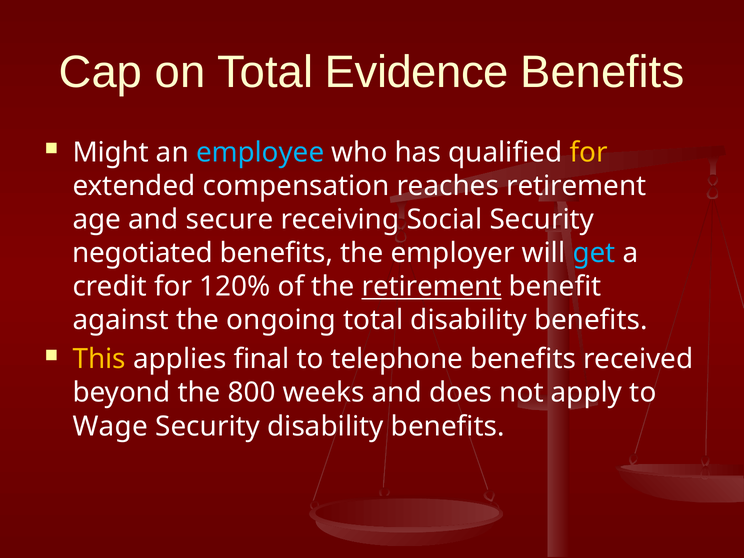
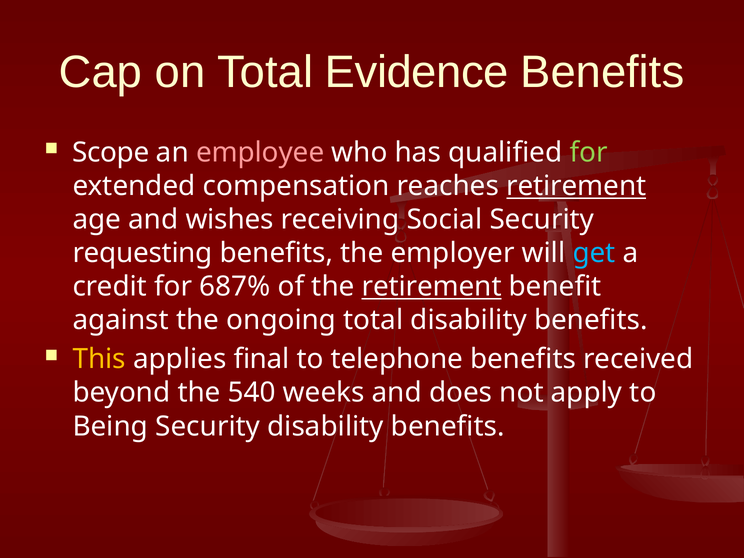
Might: Might -> Scope
employee colour: light blue -> pink
for at (589, 153) colour: yellow -> light green
retirement at (576, 186) underline: none -> present
secure: secure -> wishes
negotiated: negotiated -> requesting
120%: 120% -> 687%
800: 800 -> 540
Wage: Wage -> Being
